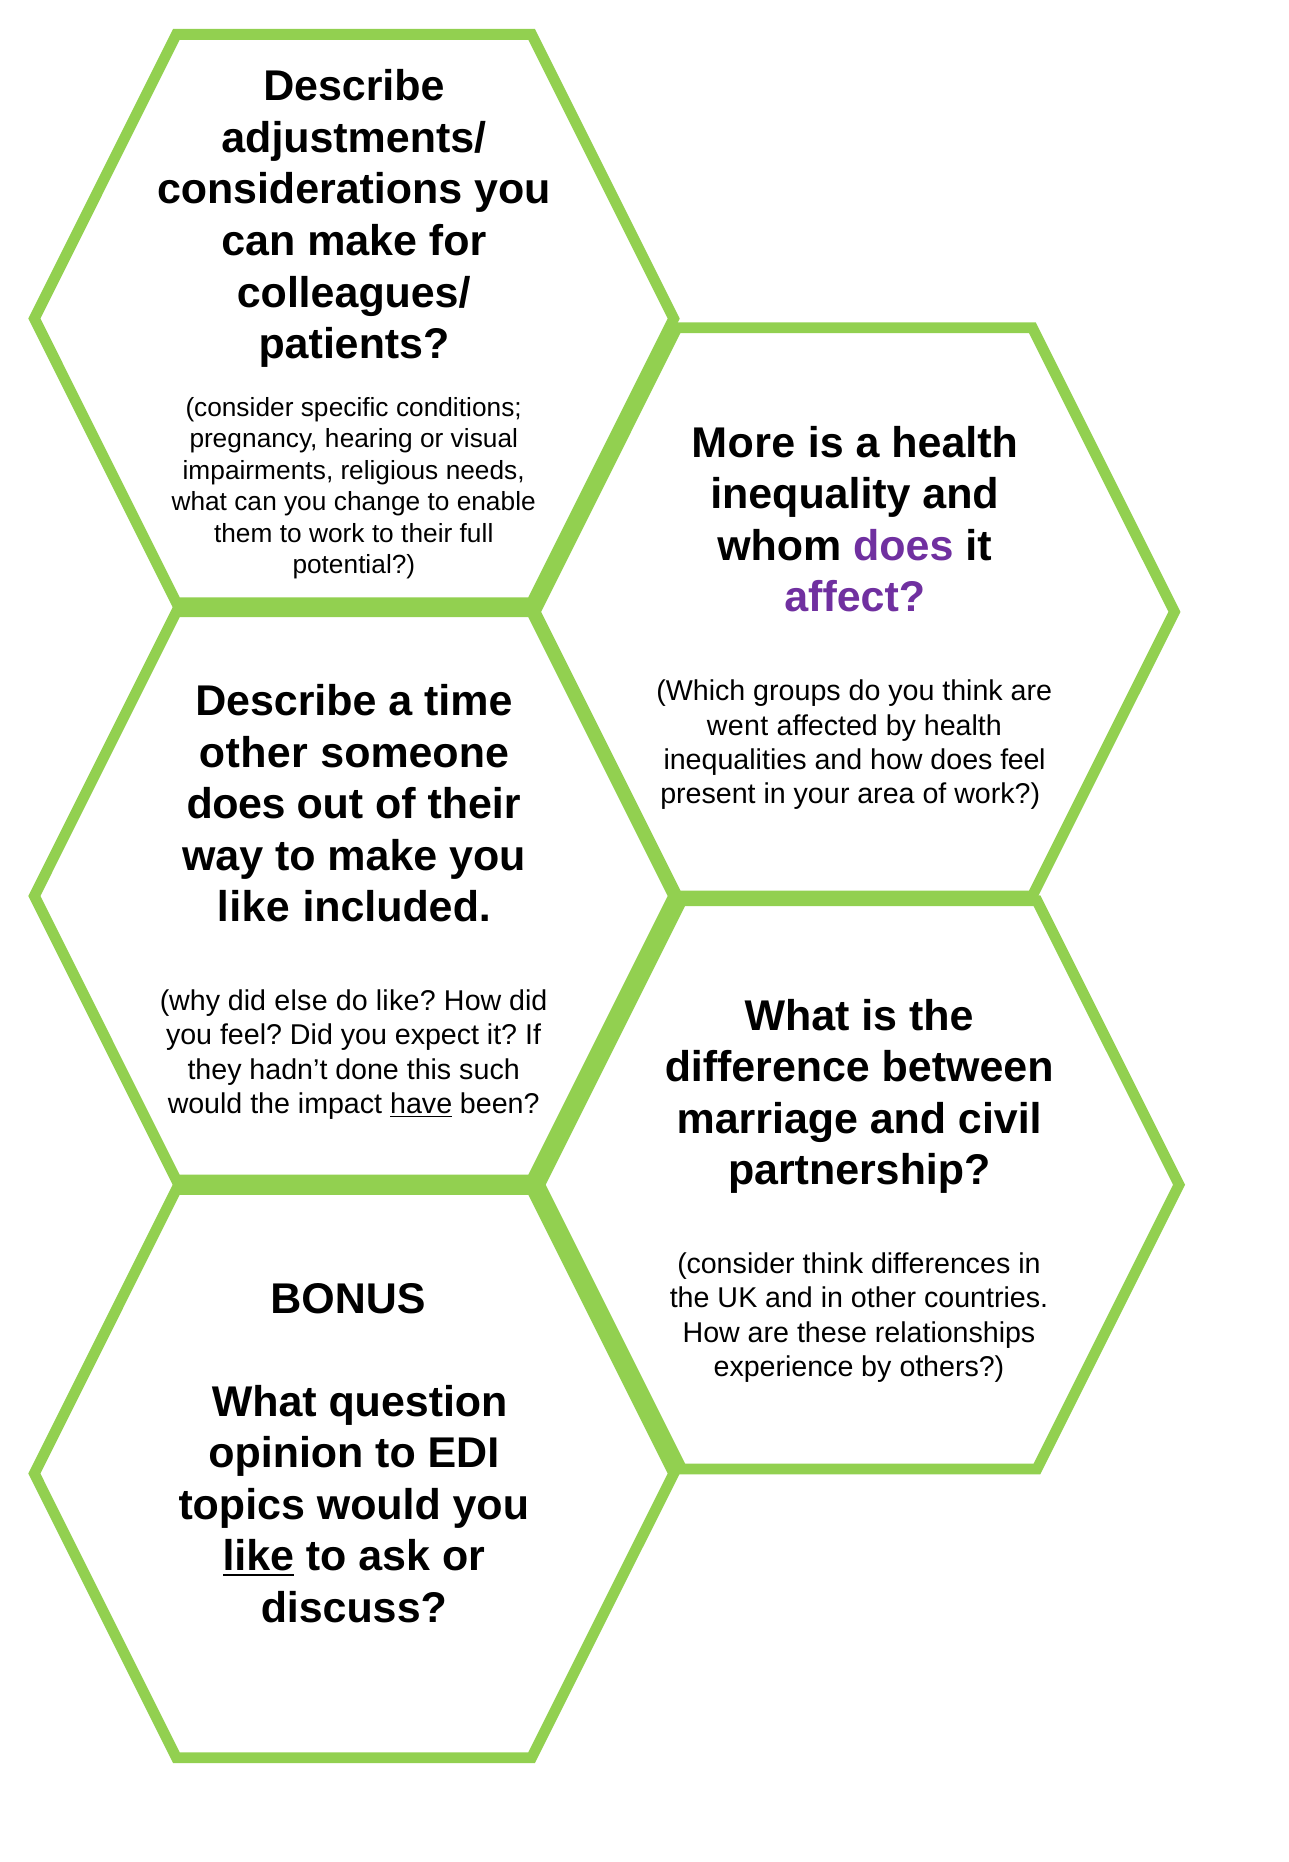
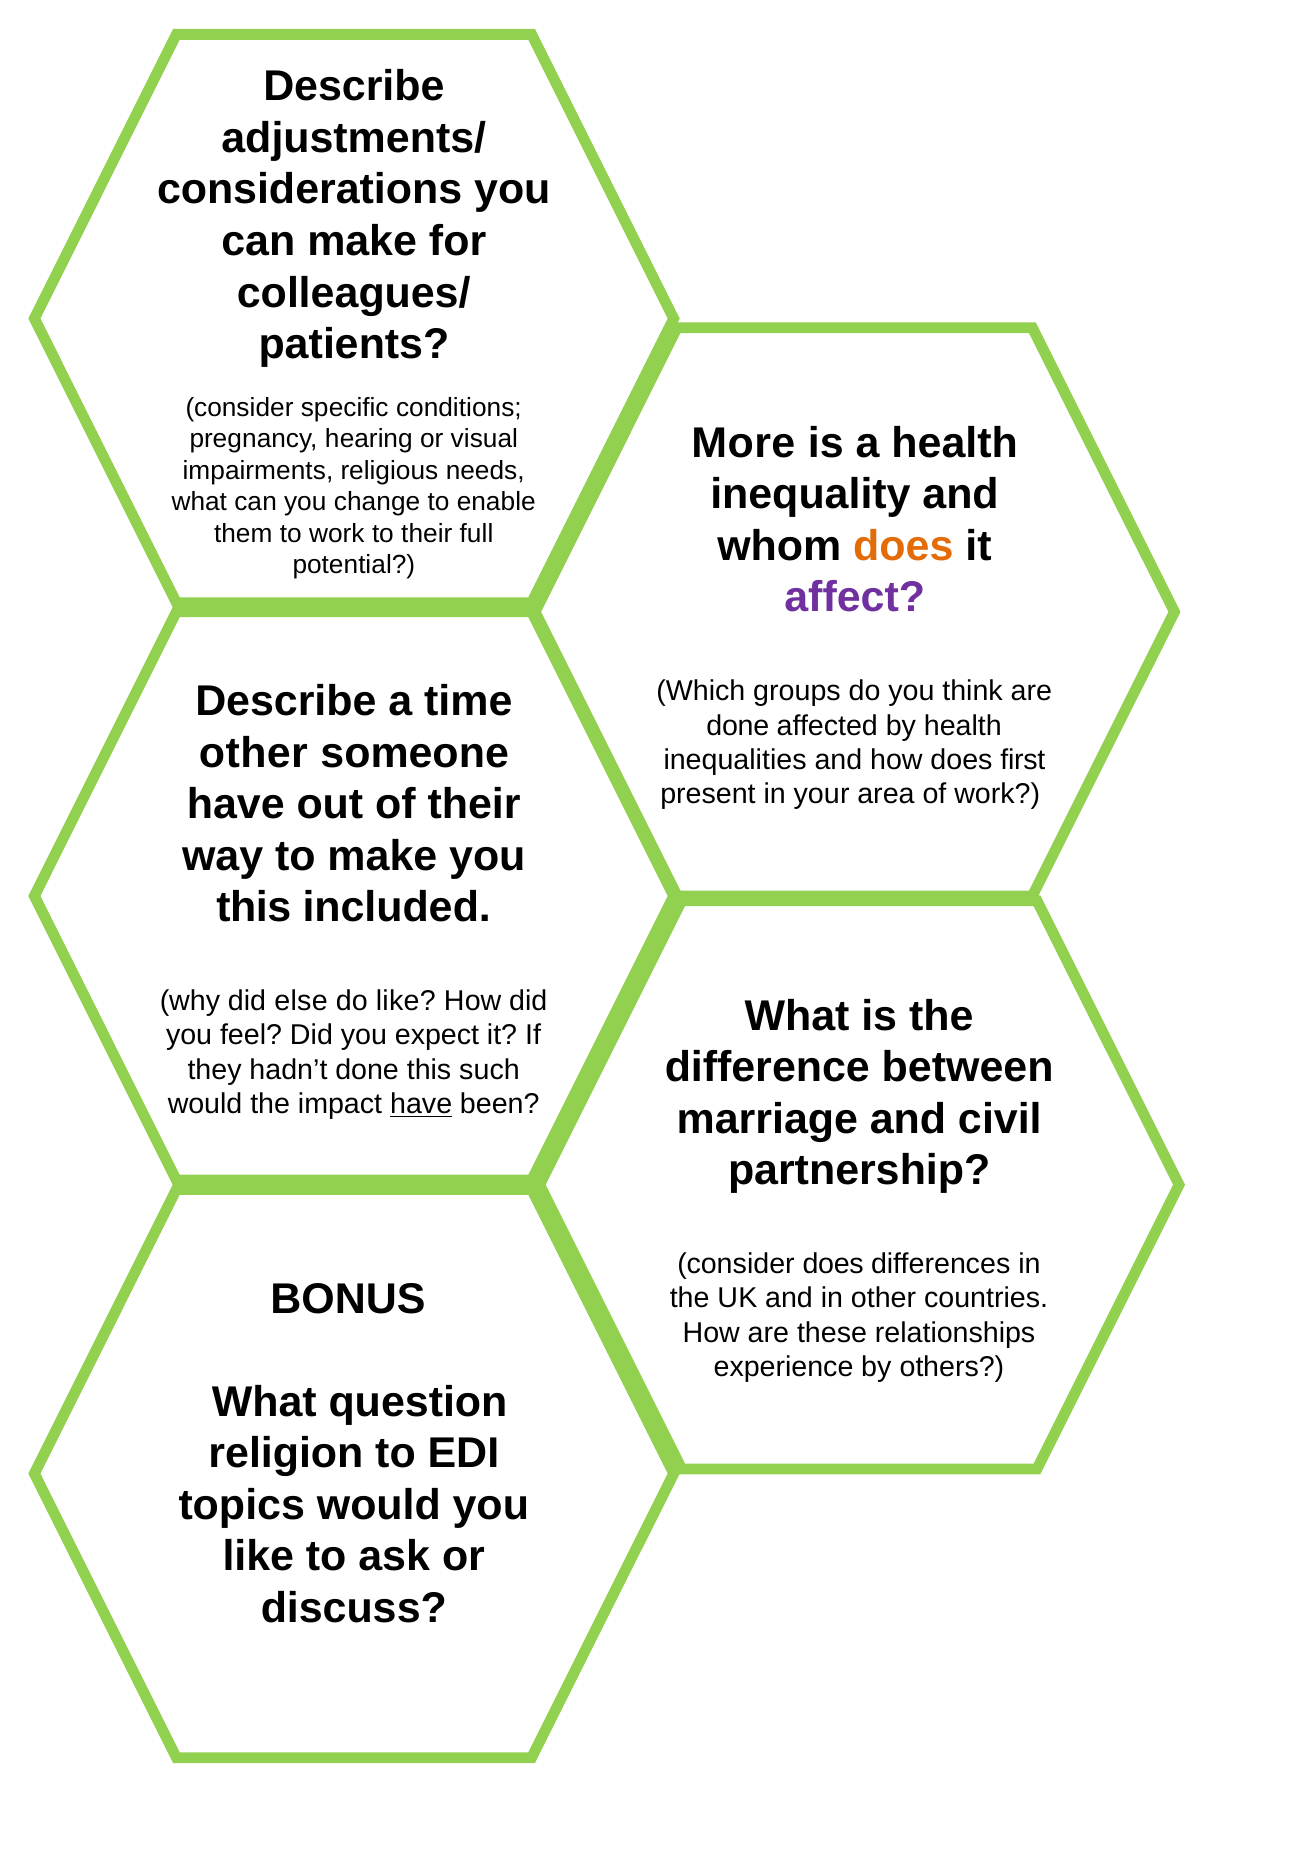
does at (903, 546) colour: purple -> orange
went at (738, 726): went -> done
does feel: feel -> first
does at (236, 804): does -> have
like at (253, 908): like -> this
consider think: think -> does
opinion: opinion -> religion
like at (258, 1557) underline: present -> none
